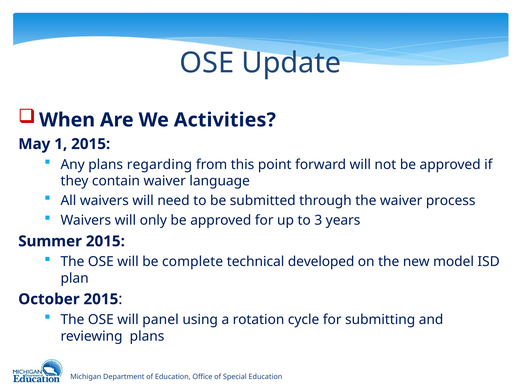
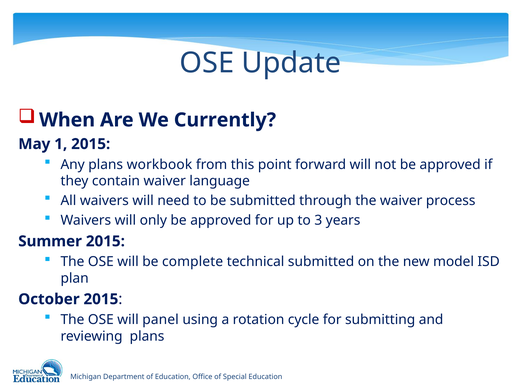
Activities: Activities -> Currently
regarding: regarding -> workbook
technical developed: developed -> submitted
